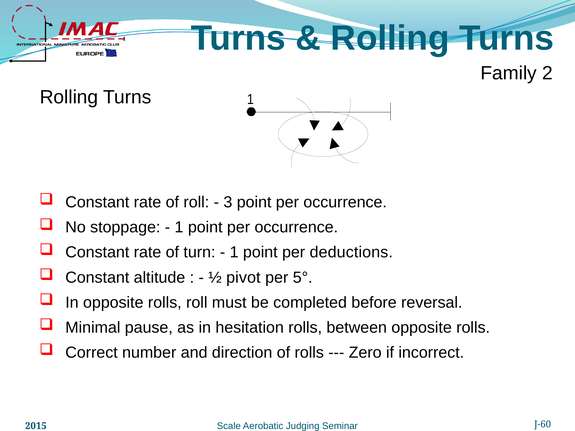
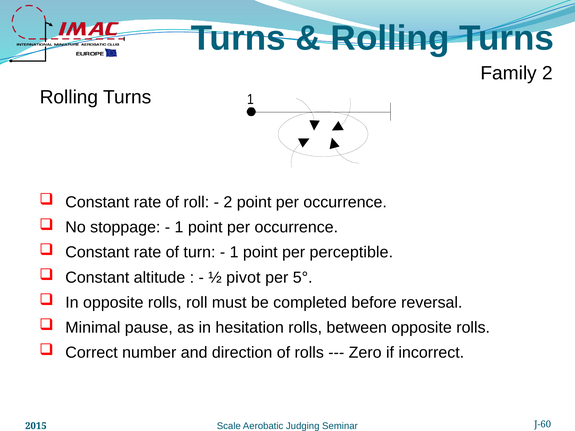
3 at (228, 202): 3 -> 2
deductions: deductions -> perceptible
